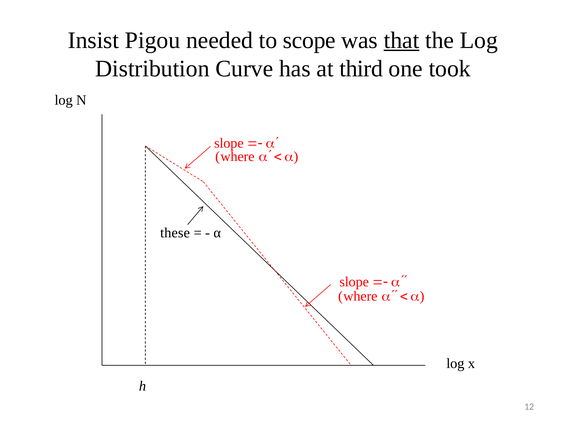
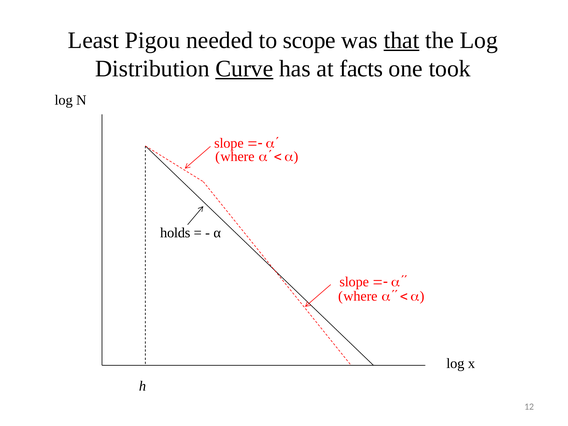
Insist: Insist -> Least
Curve underline: none -> present
third: third -> facts
these: these -> holds
